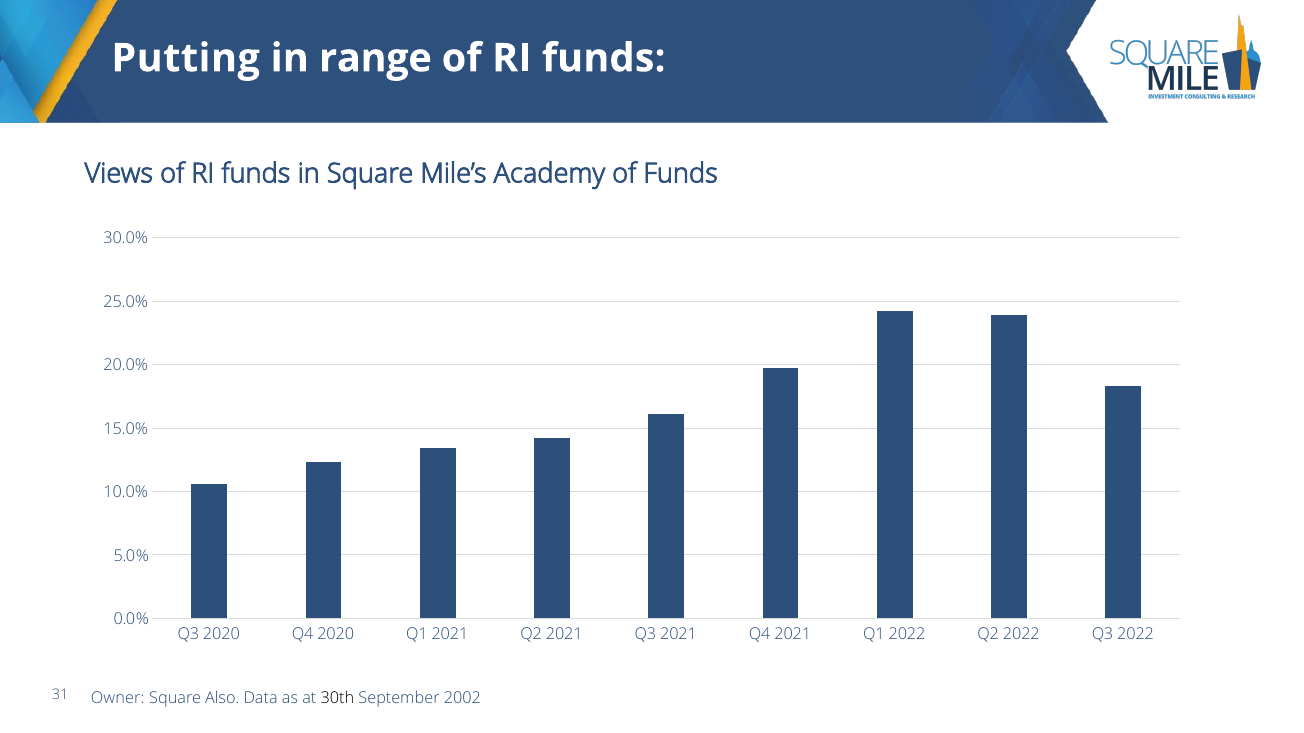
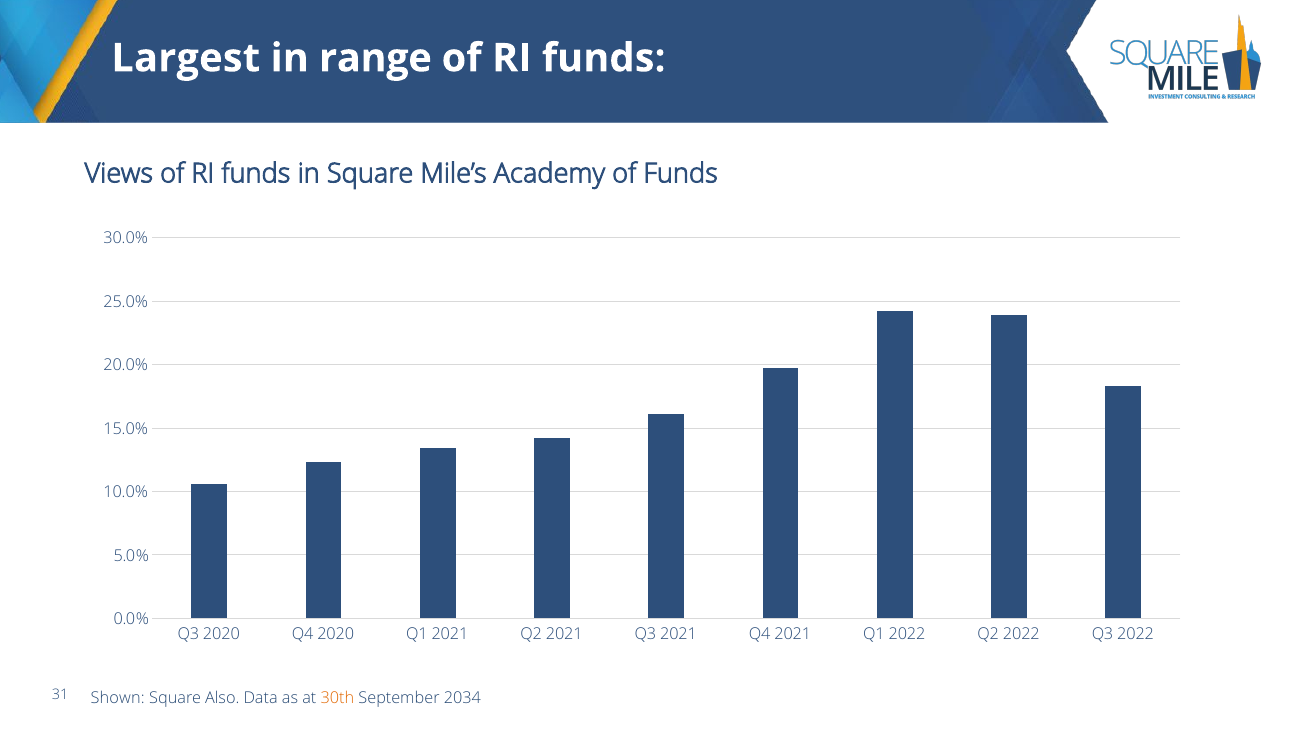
Putting: Putting -> Largest
Owner: Owner -> Shown
30th colour: black -> orange
2002: 2002 -> 2034
